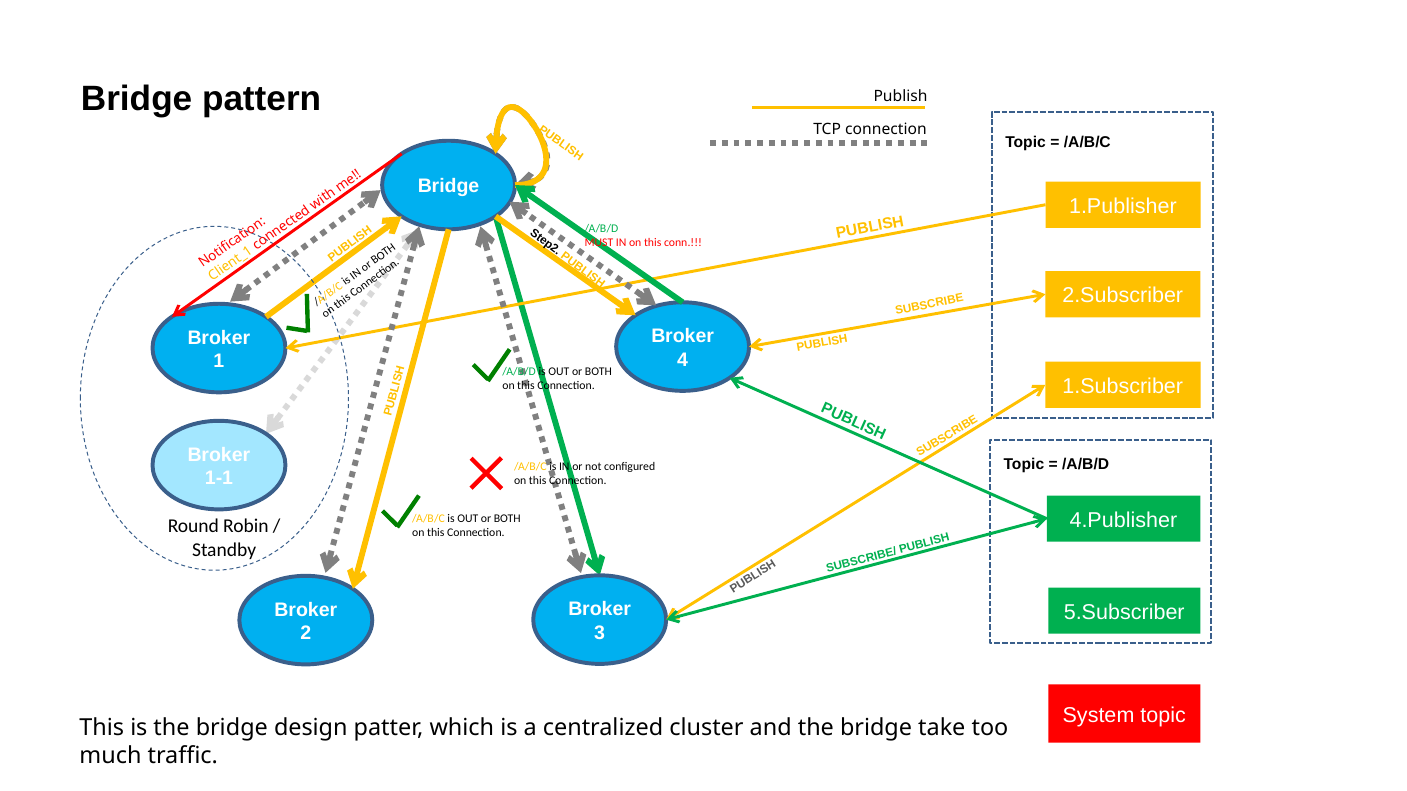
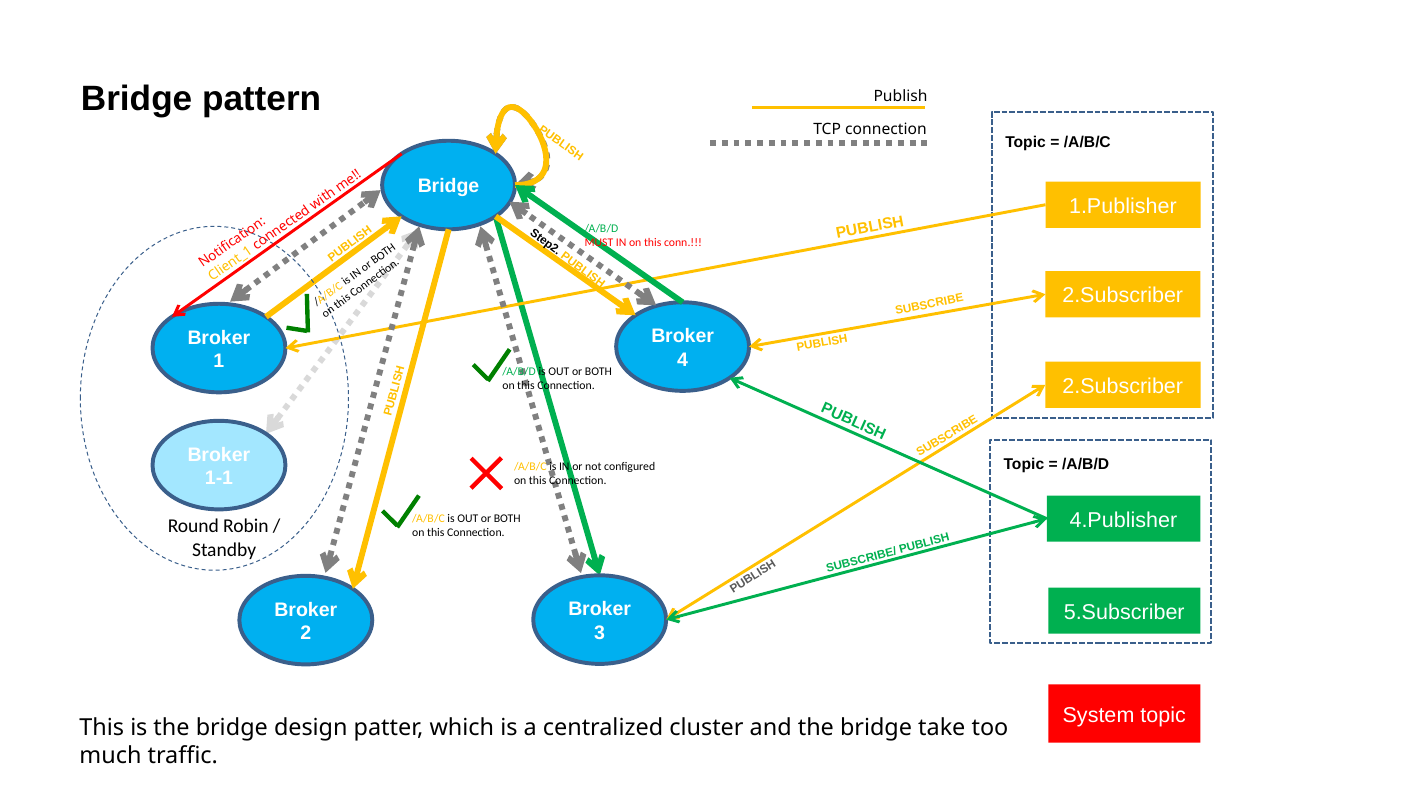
1.Subscriber at (1123, 386): 1.Subscriber -> 2.Subscriber
